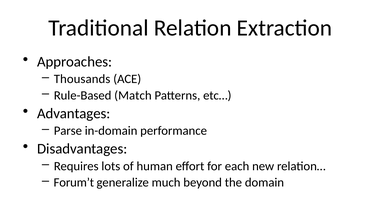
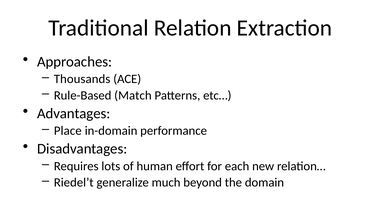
Parse: Parse -> Place
Forum’t: Forum’t -> Riedel’t
